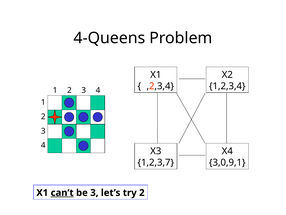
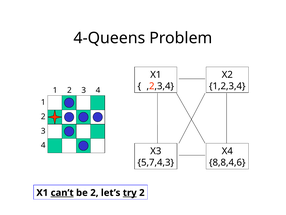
1,2,3,7: 1,2,3,7 -> 5,7,4,3
3,0,9,1: 3,0,9,1 -> 8,8,4,6
be 3: 3 -> 2
try underline: none -> present
